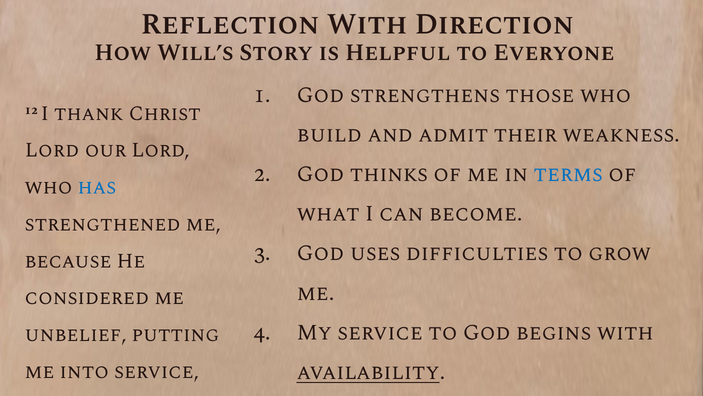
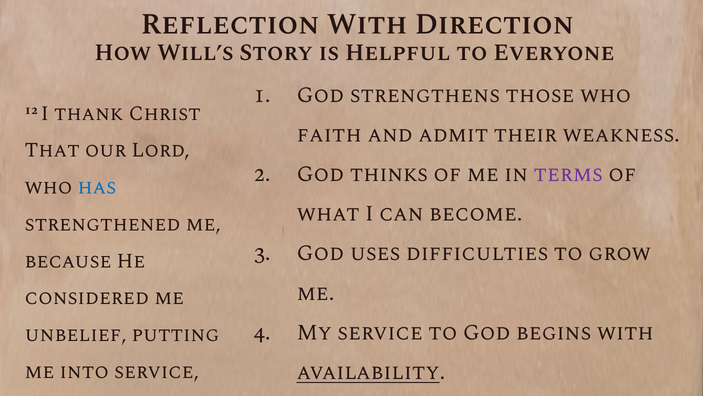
build: build -> faith
Lord at (52, 150): Lord -> That
terms colour: blue -> purple
